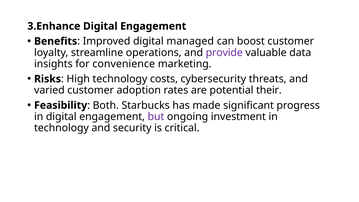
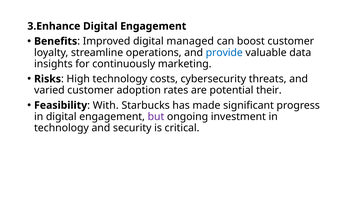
provide colour: purple -> blue
convenience: convenience -> continuously
Both: Both -> With
